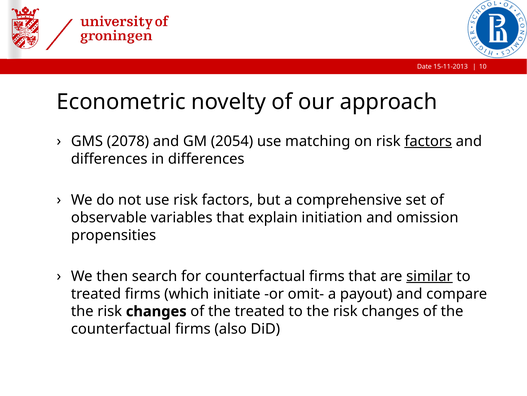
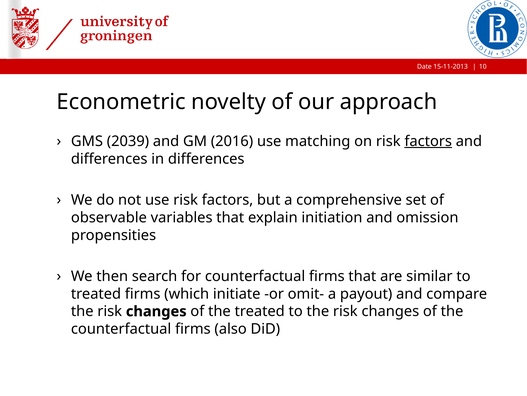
2078: 2078 -> 2039
2054: 2054 -> 2016
similar underline: present -> none
